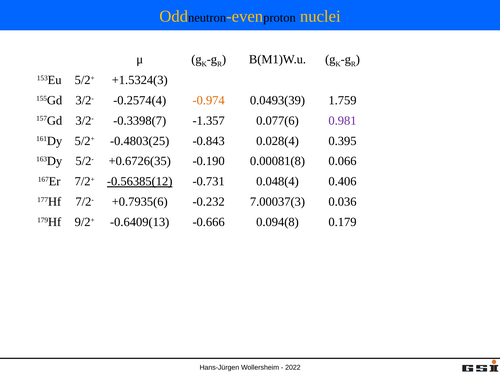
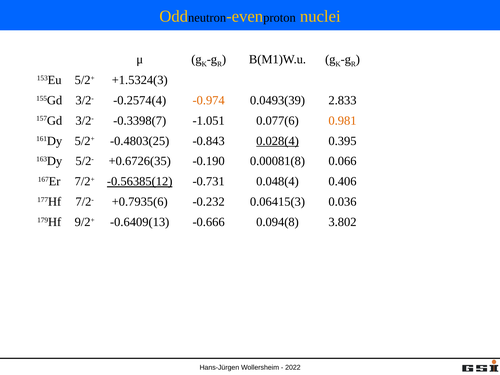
1.759: 1.759 -> 2.833
-1.357: -1.357 -> -1.051
0.981 colour: purple -> orange
0.028(4 underline: none -> present
7.00037(3: 7.00037(3 -> 0.06415(3
0.179: 0.179 -> 3.802
